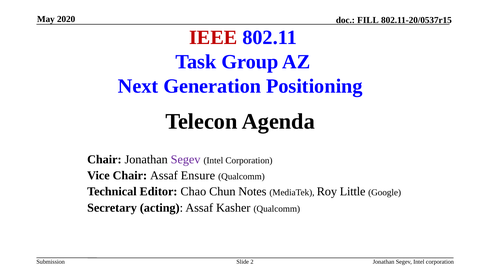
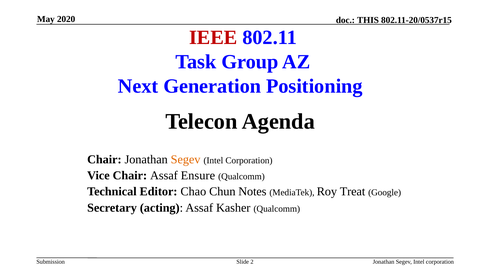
FILL: FILL -> THIS
Segev at (186, 160) colour: purple -> orange
Little: Little -> Treat
